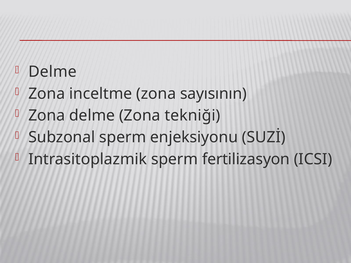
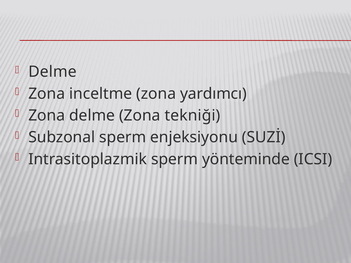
sayısının: sayısının -> yardımcı
fertilizasyon: fertilizasyon -> yönteminde
